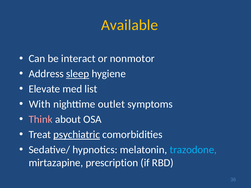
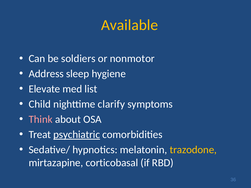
interact: interact -> soldiers
sleep underline: present -> none
With: With -> Child
outlet: outlet -> clarify
trazodone colour: light blue -> yellow
prescription: prescription -> corticobasal
